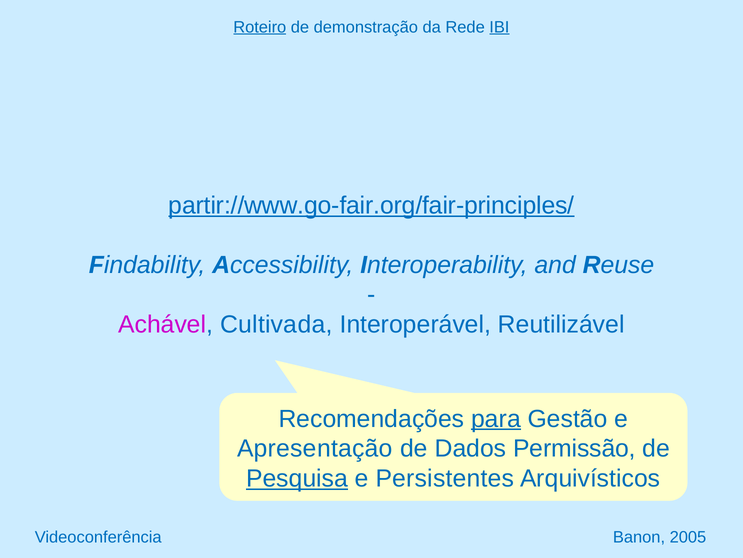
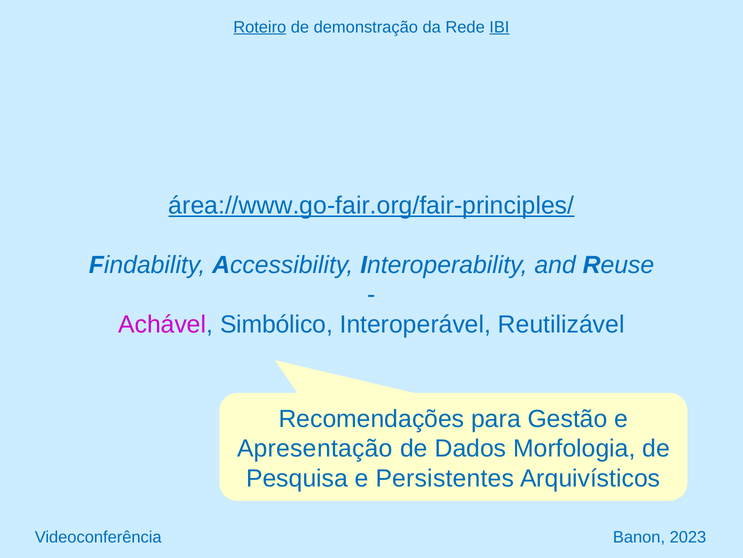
partir://www.go-fair.org/fair-principles/: partir://www.go-fair.org/fair-principles/ -> área://www.go-fair.org/fair-principles/
Cultivada: Cultivada -> Simbólico
para underline: present -> none
Permissão: Permissão -> Morfologia
Pesquisa underline: present -> none
2005: 2005 -> 2023
